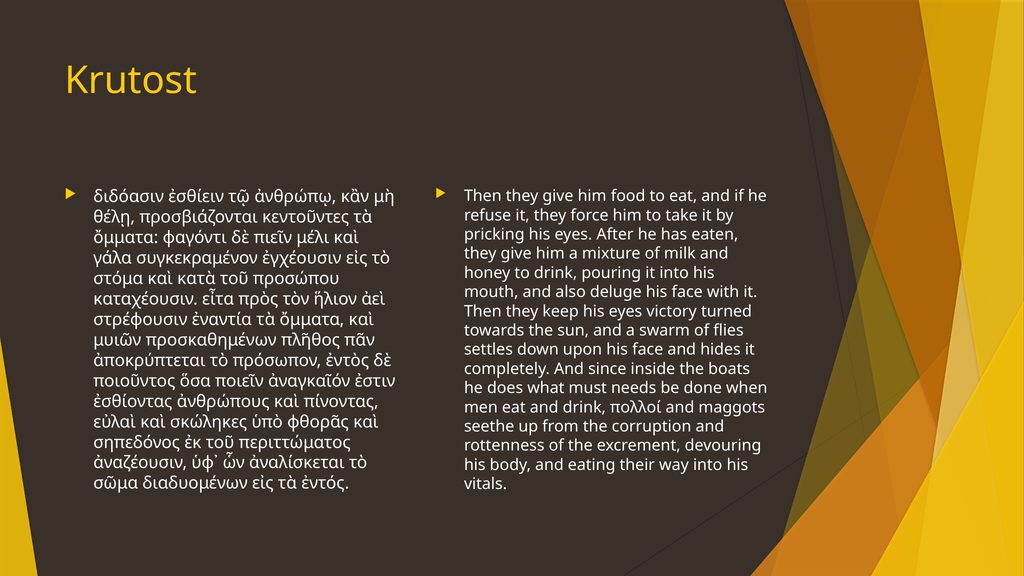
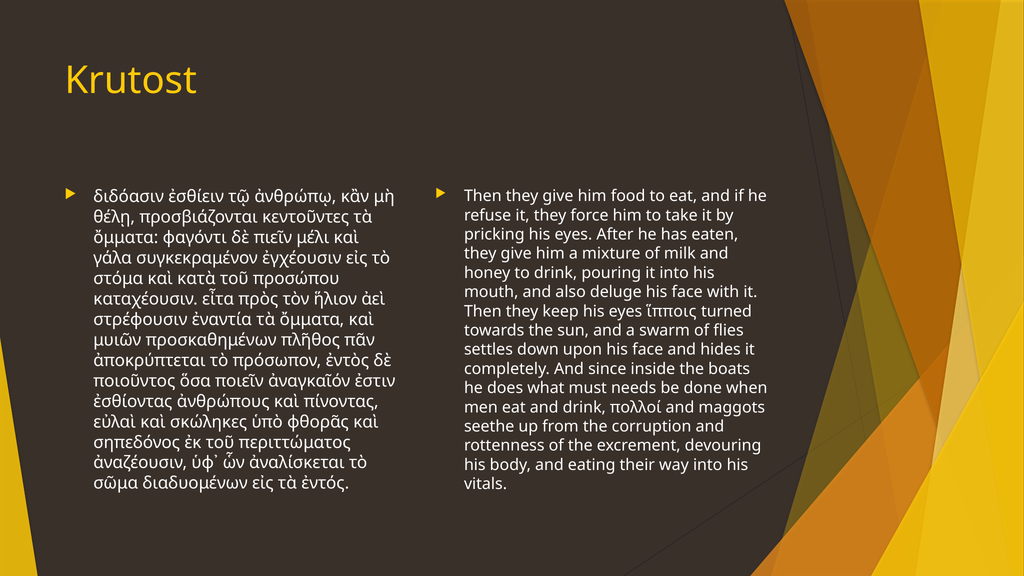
victory: victory -> ἵπποις
